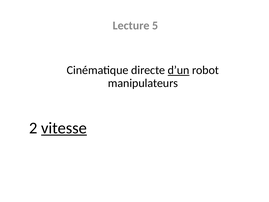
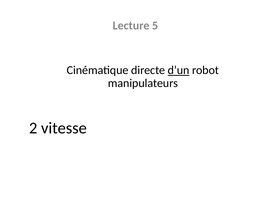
vitesse underline: present -> none
